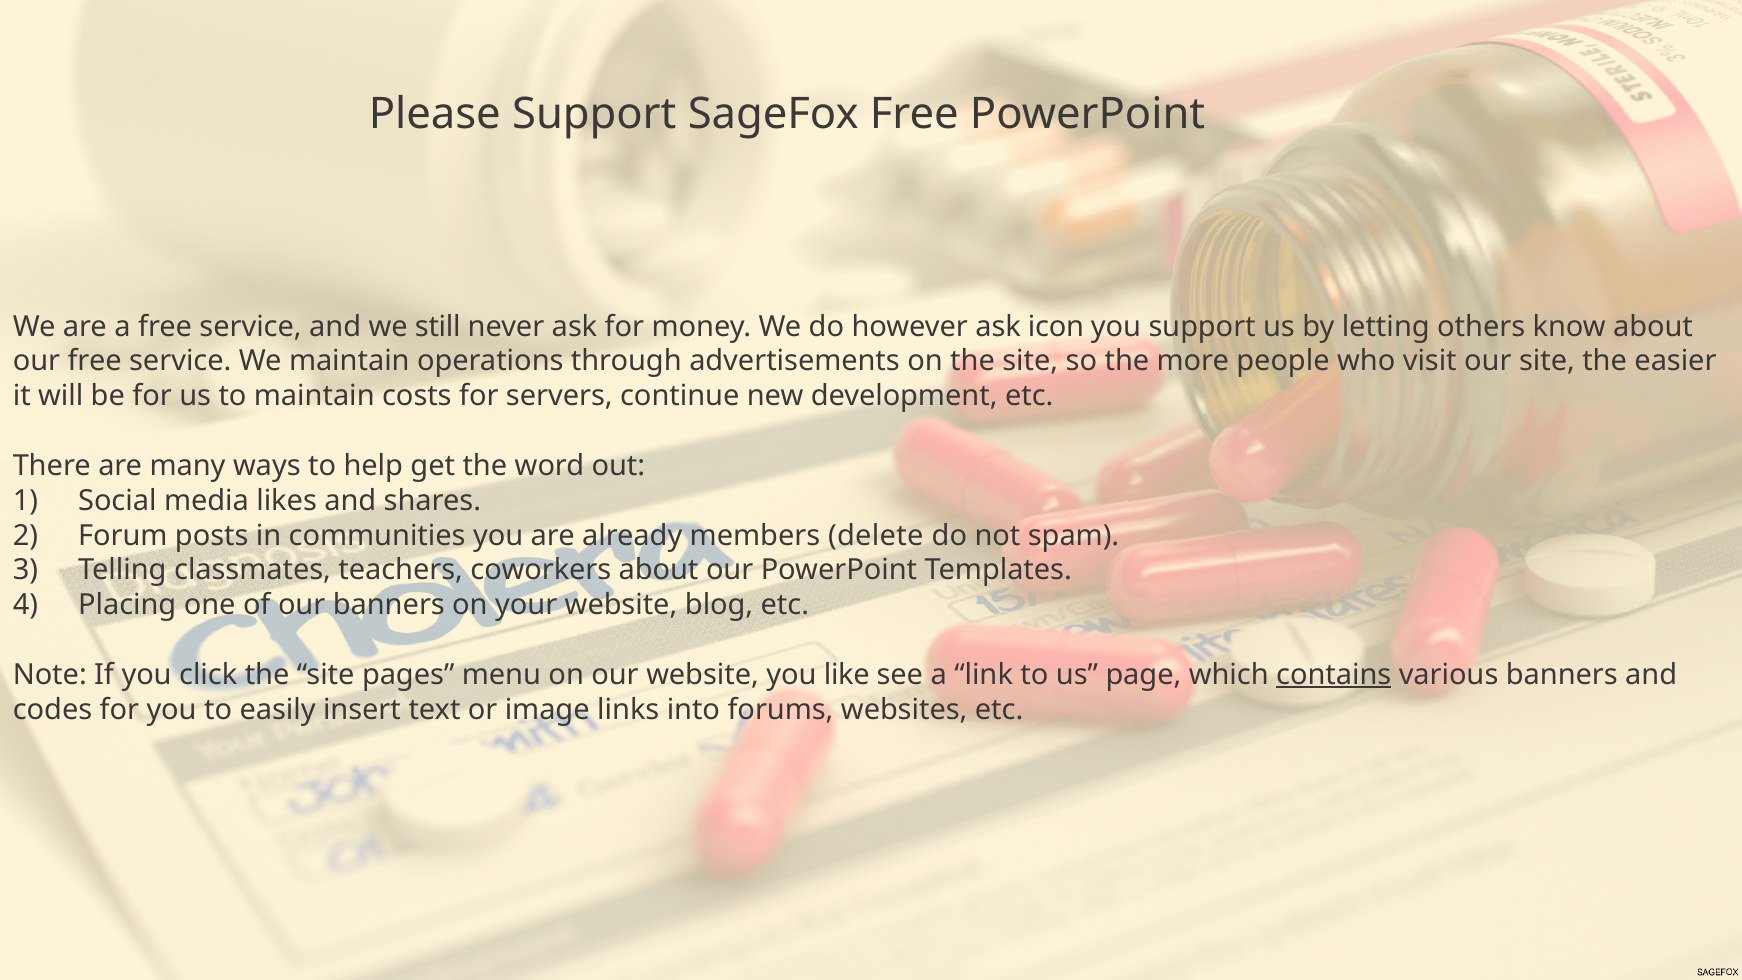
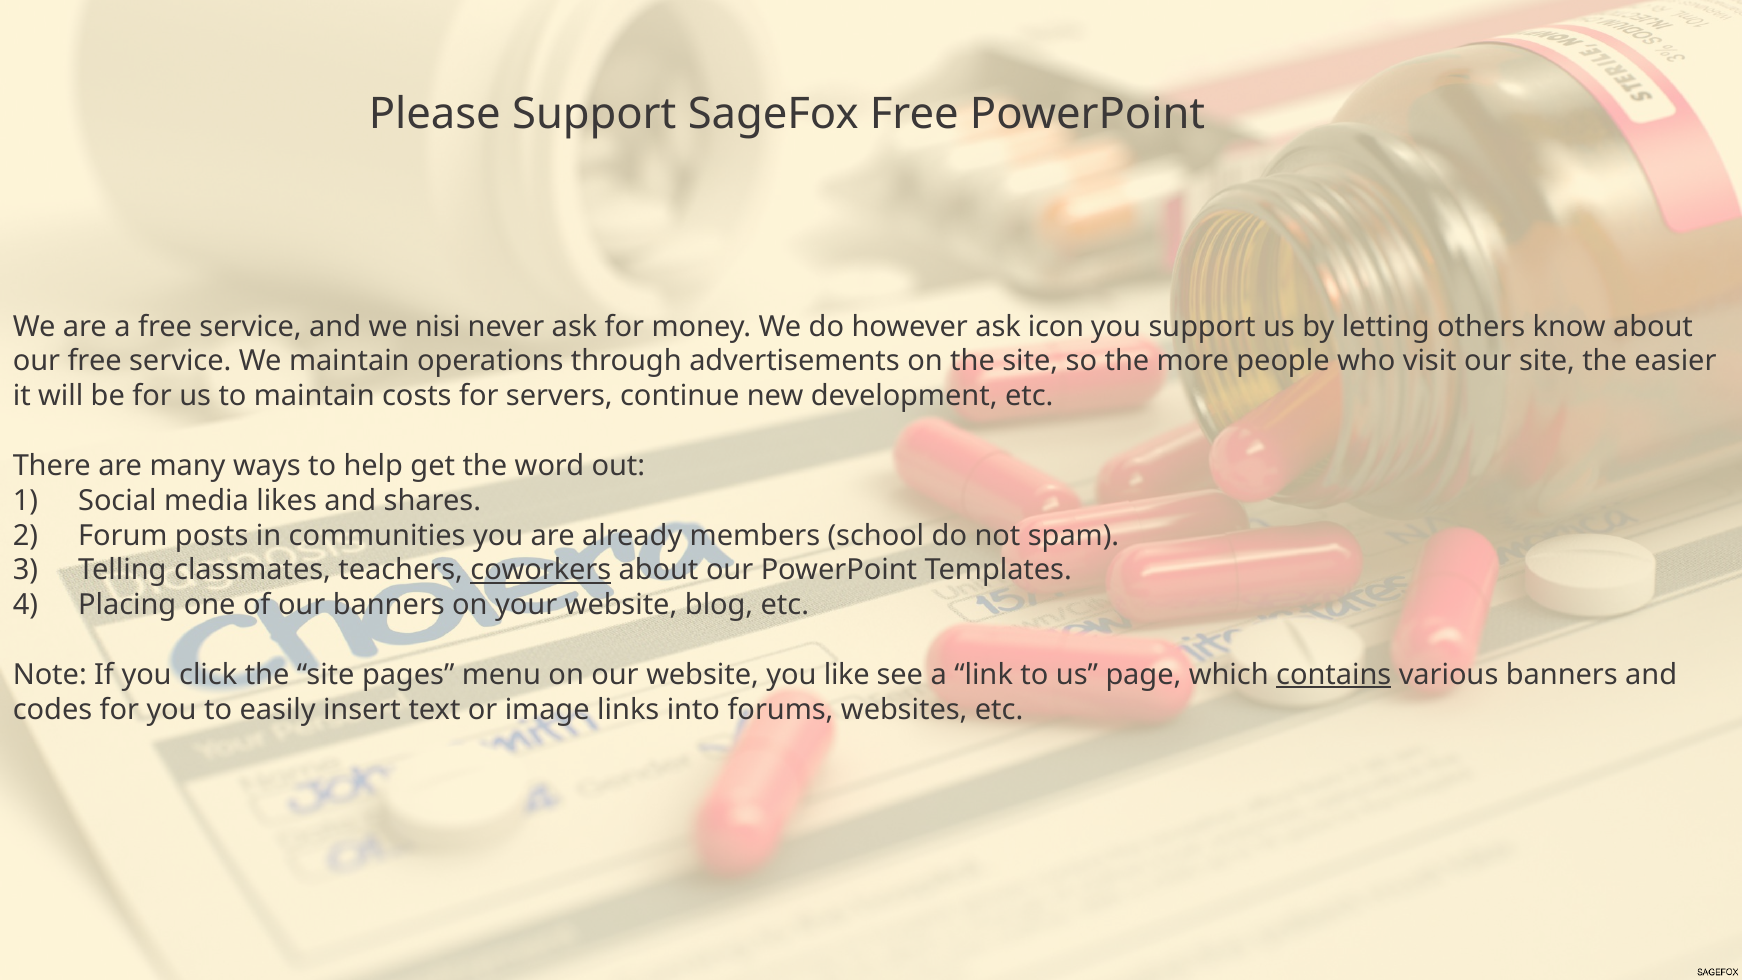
still: still -> nisi
delete: delete -> school
coworkers underline: none -> present
